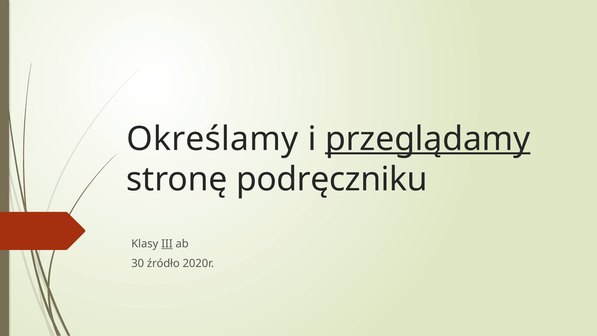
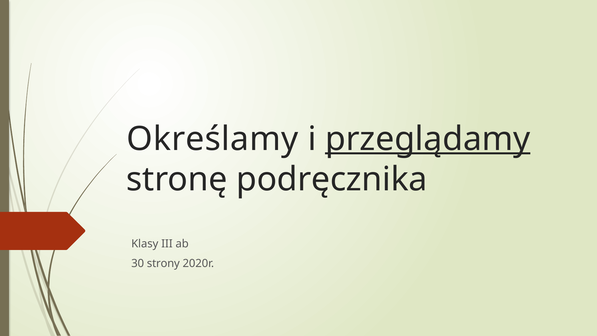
podręczniku: podręczniku -> podręcznika
III underline: present -> none
źródło: źródło -> strony
